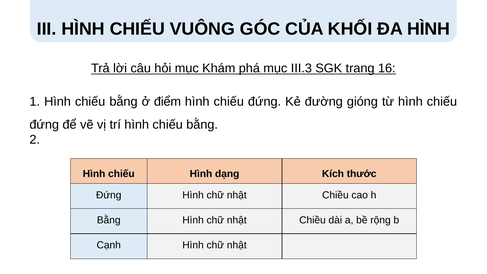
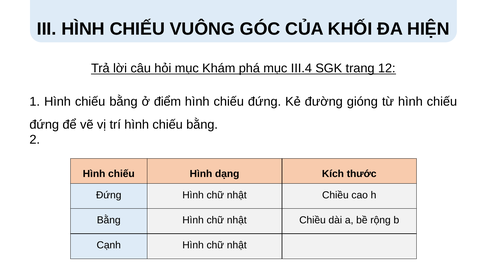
ĐA HÌNH: HÌNH -> HIỆN
III.3: III.3 -> III.4
16: 16 -> 12
